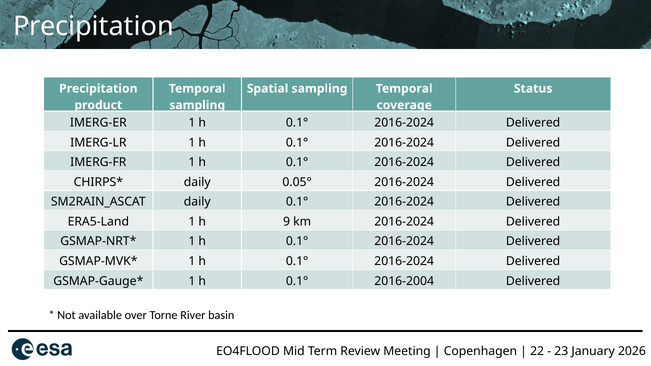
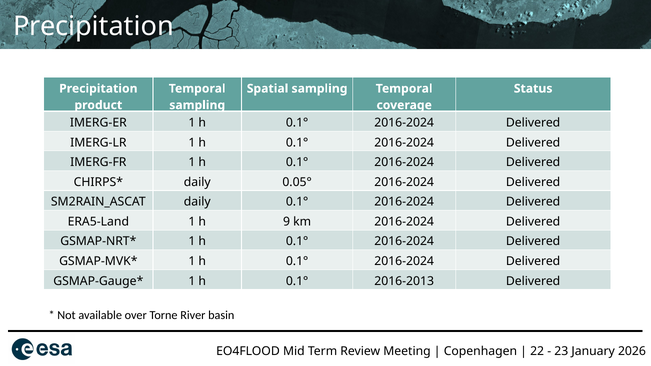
2016-2004: 2016-2004 -> 2016-2013
